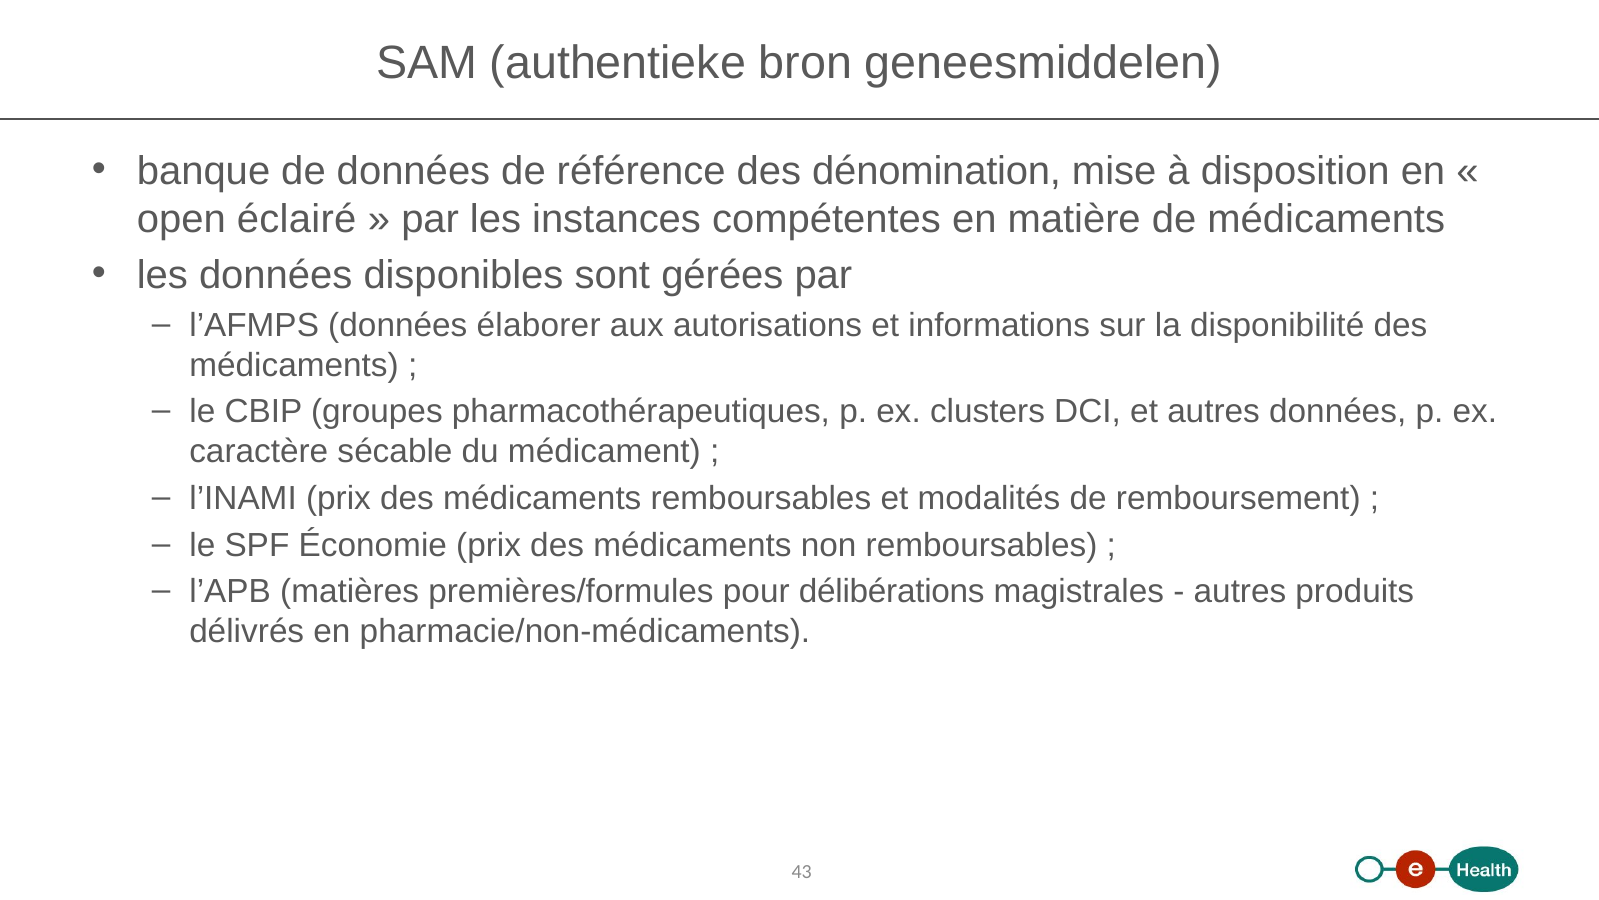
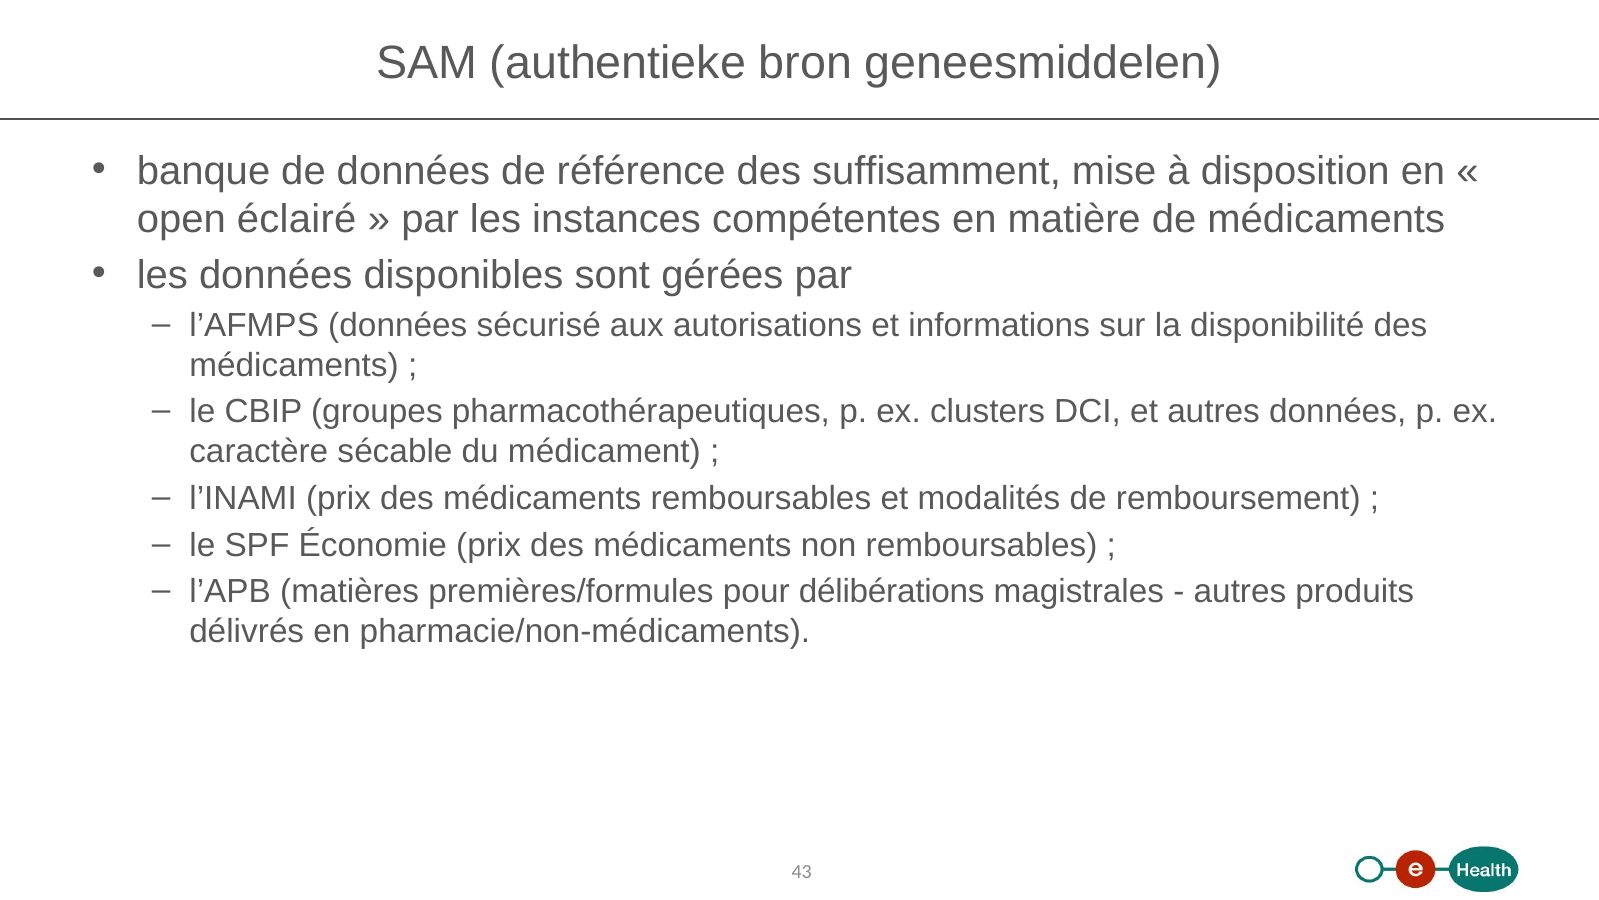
dénomination: dénomination -> suffisamment
élaborer: élaborer -> sécurisé
